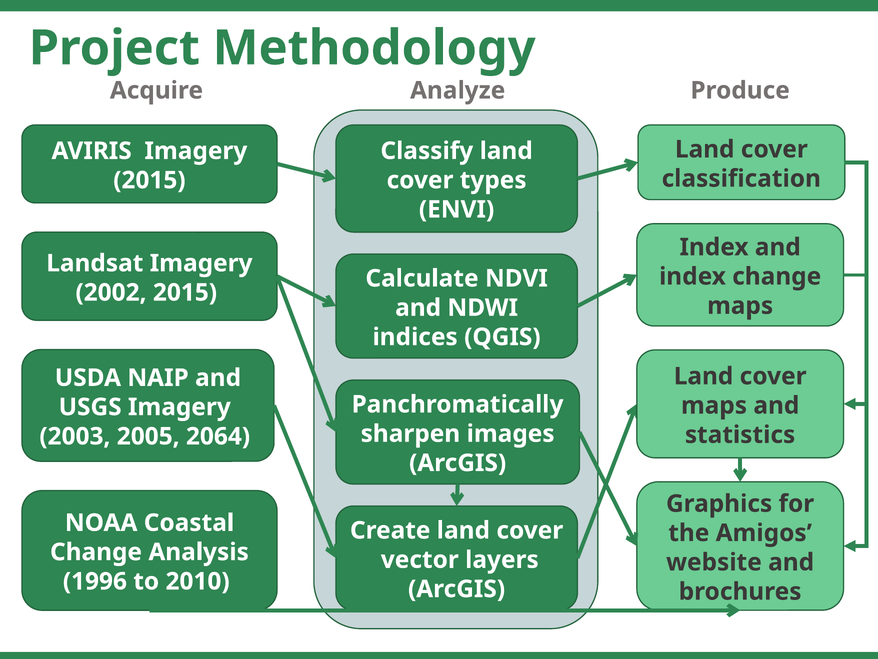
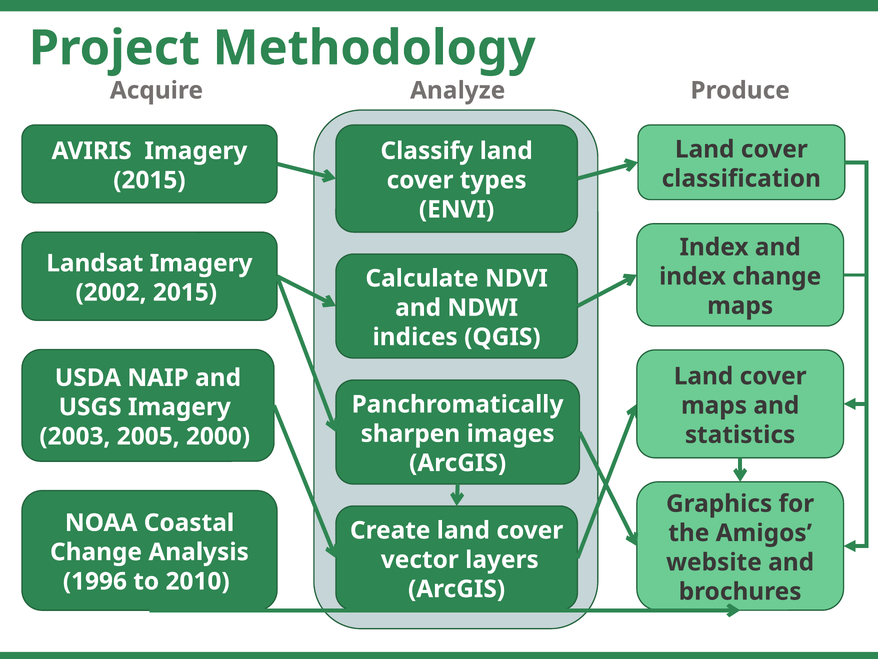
2064: 2064 -> 2000
